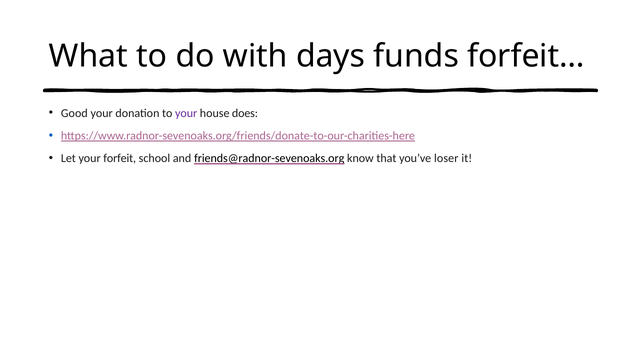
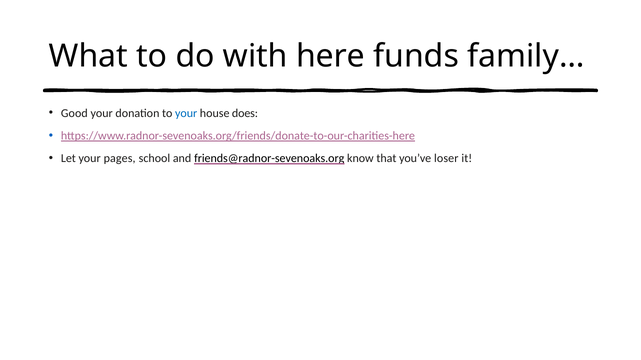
days: days -> here
forfeit…: forfeit… -> family…
your at (186, 113) colour: purple -> blue
forfeit: forfeit -> pages
